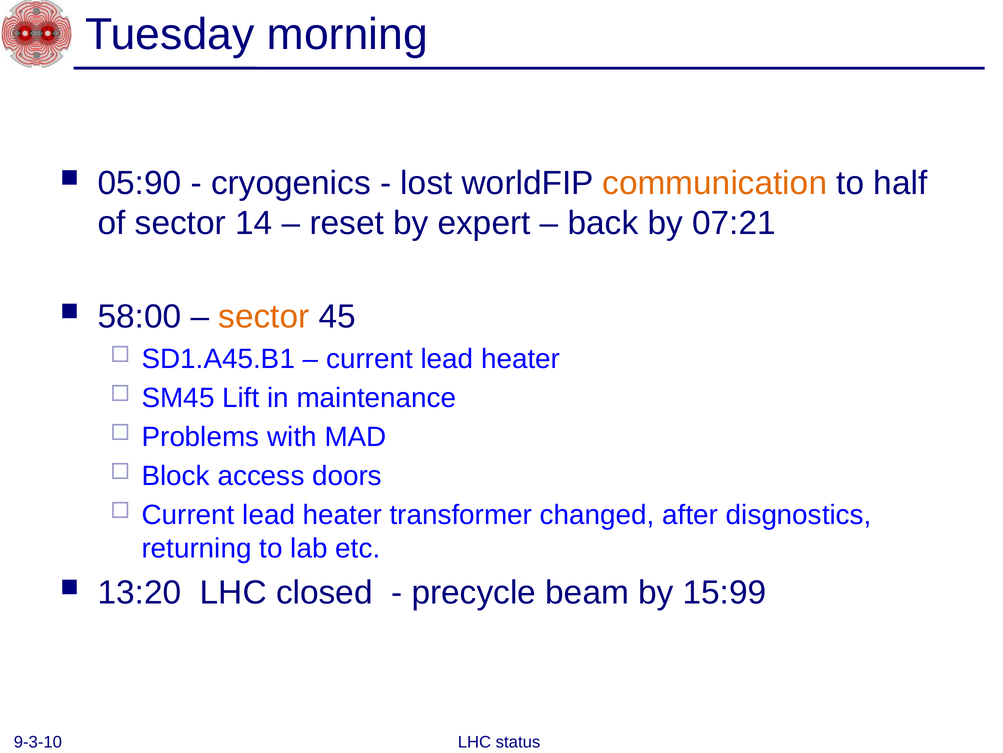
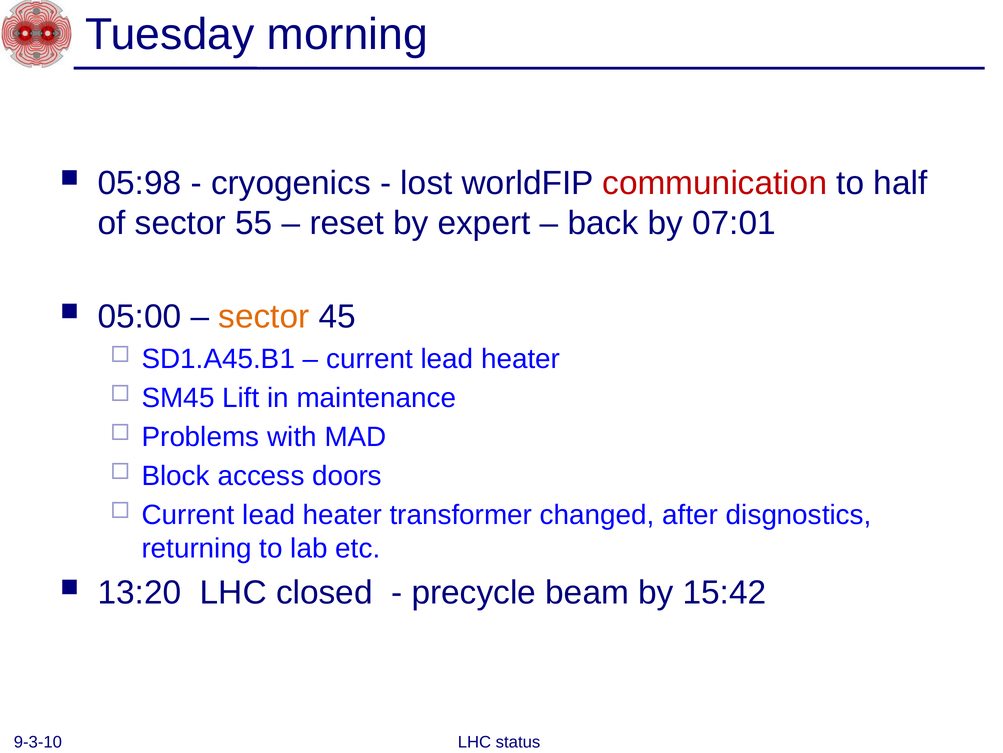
05:90: 05:90 -> 05:98
communication colour: orange -> red
14: 14 -> 55
07:21: 07:21 -> 07:01
58:00: 58:00 -> 05:00
15:99: 15:99 -> 15:42
